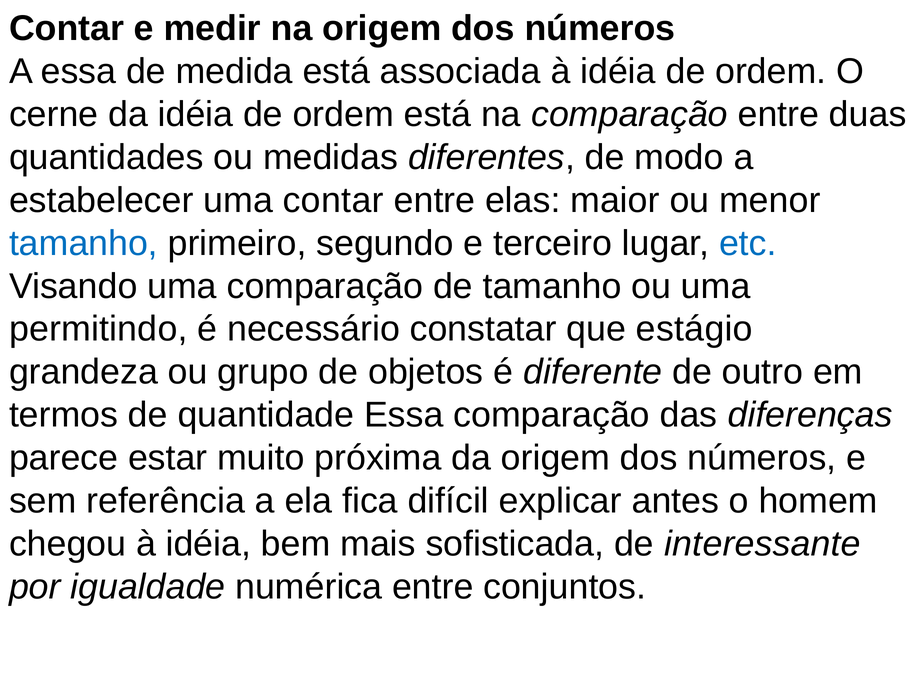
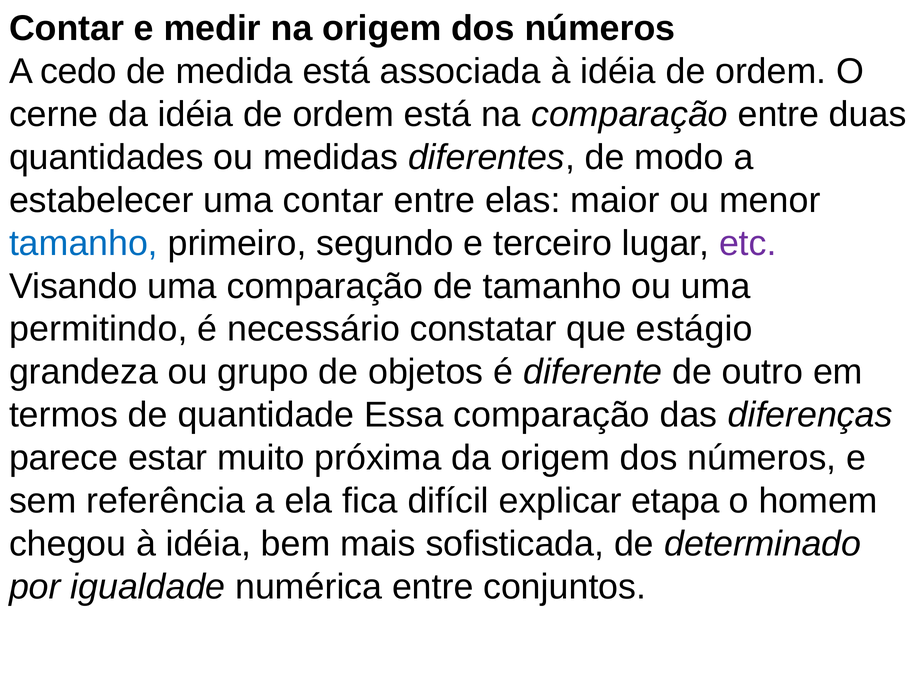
A essa: essa -> cedo
etc colour: blue -> purple
antes: antes -> etapa
interessante: interessante -> determinado
